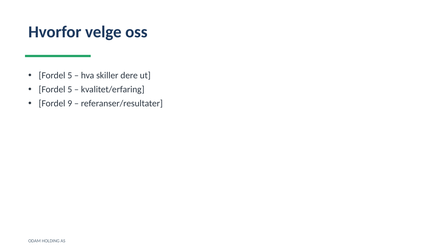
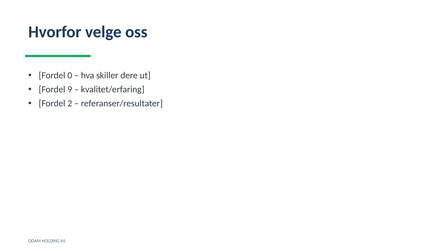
5 at (70, 75): 5 -> 0
5 at (70, 89): 5 -> 9
9: 9 -> 2
